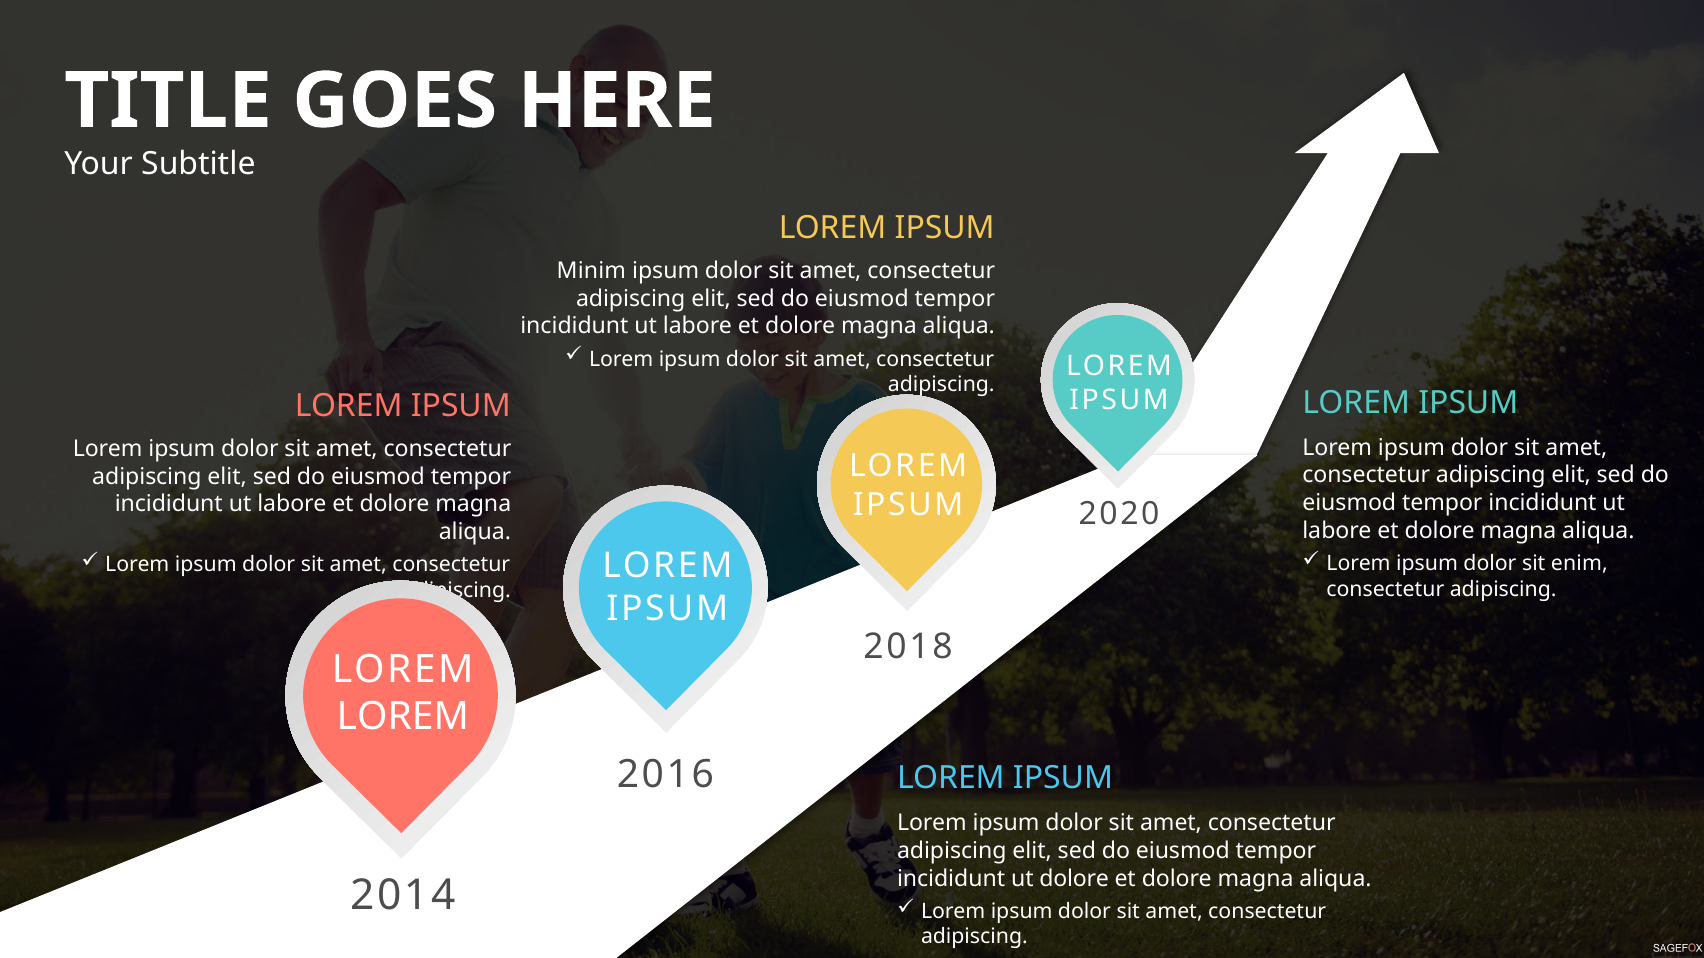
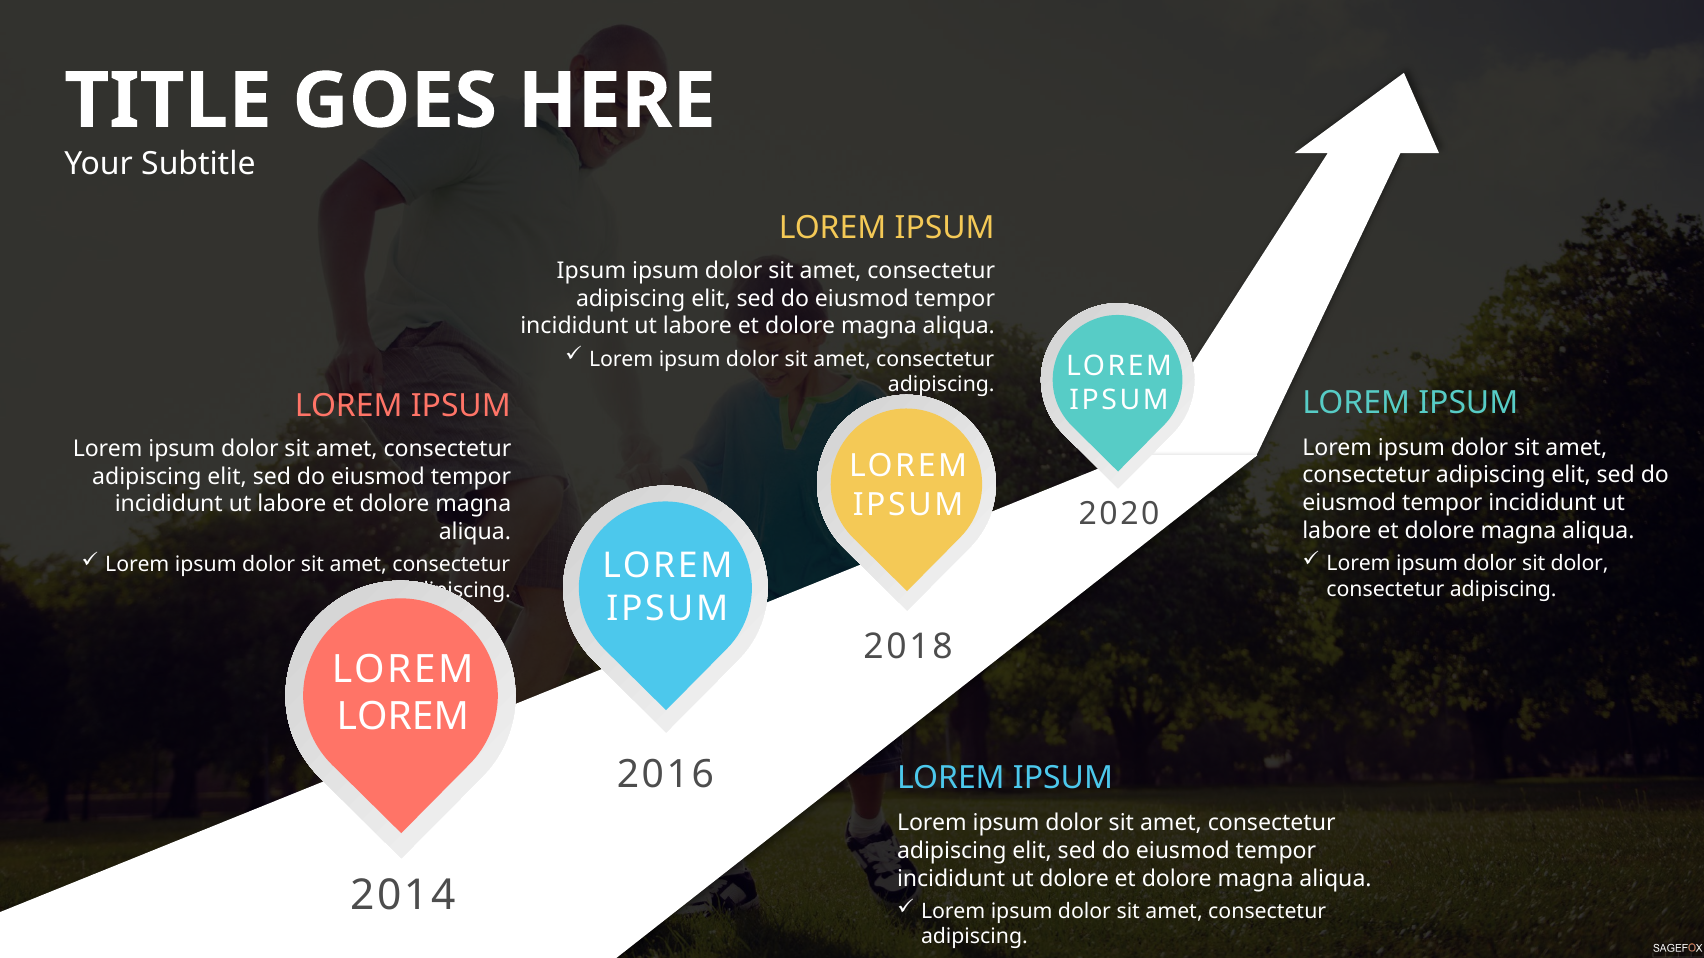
Minim at (591, 271): Minim -> Ipsum
sit enim: enim -> dolor
